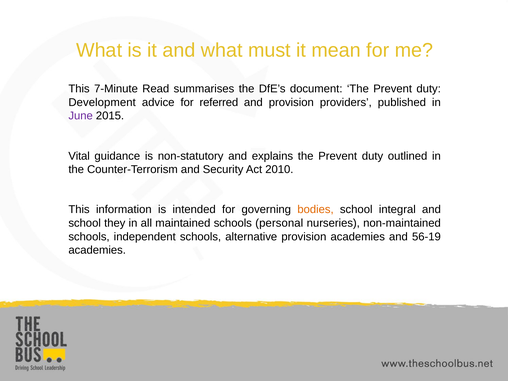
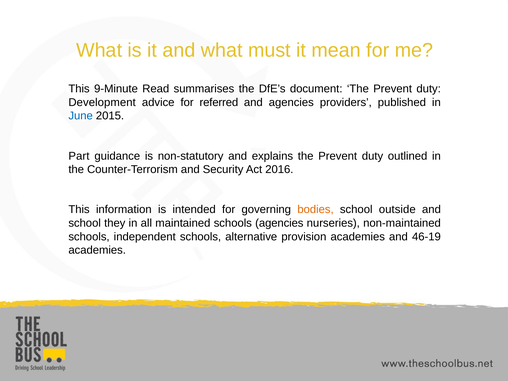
7-Minute: 7-Minute -> 9-Minute
and provision: provision -> agencies
June colour: purple -> blue
Vital: Vital -> Part
2010: 2010 -> 2016
integral: integral -> outside
schools personal: personal -> agencies
56-19: 56-19 -> 46-19
